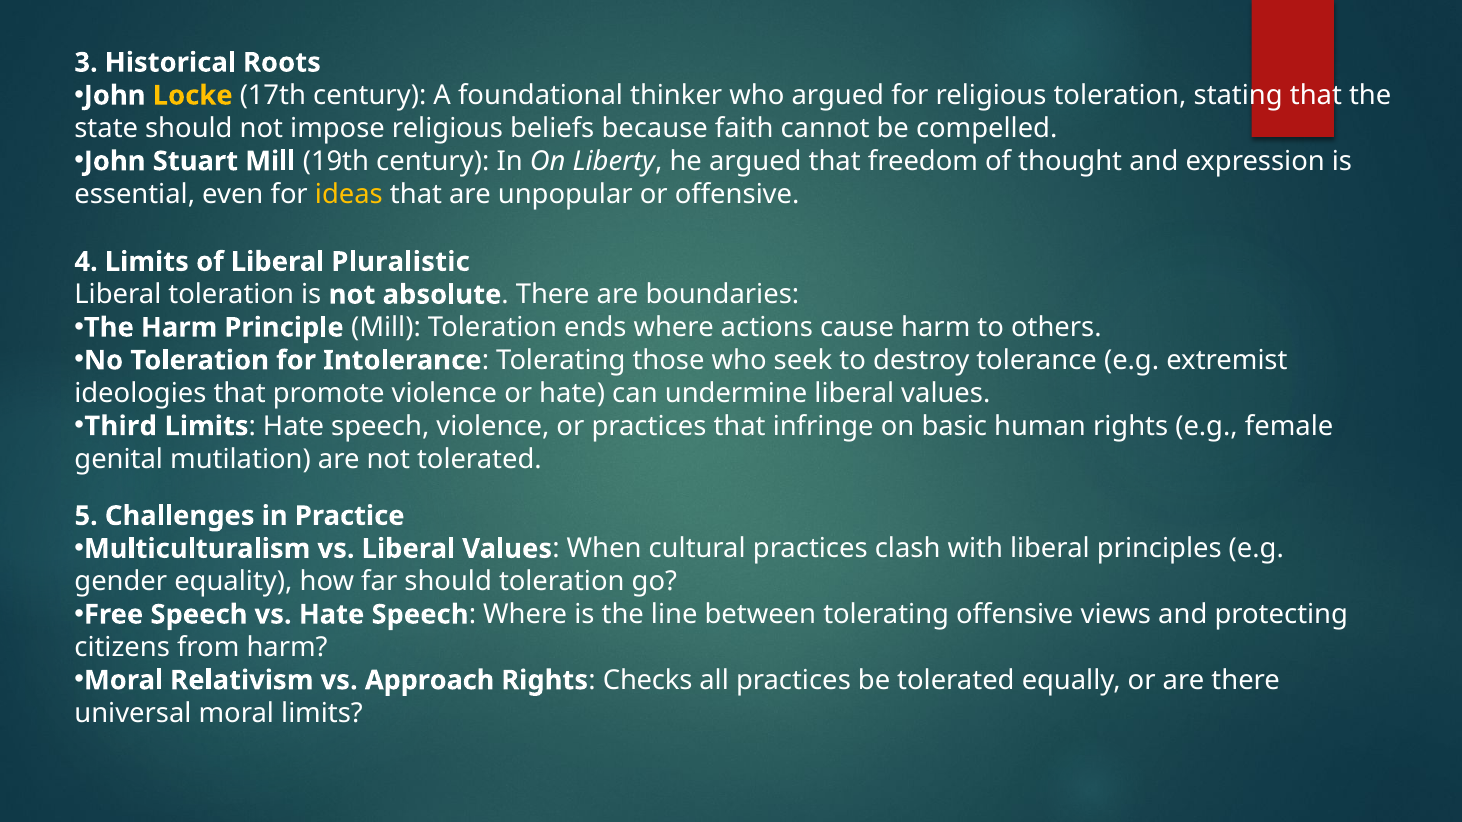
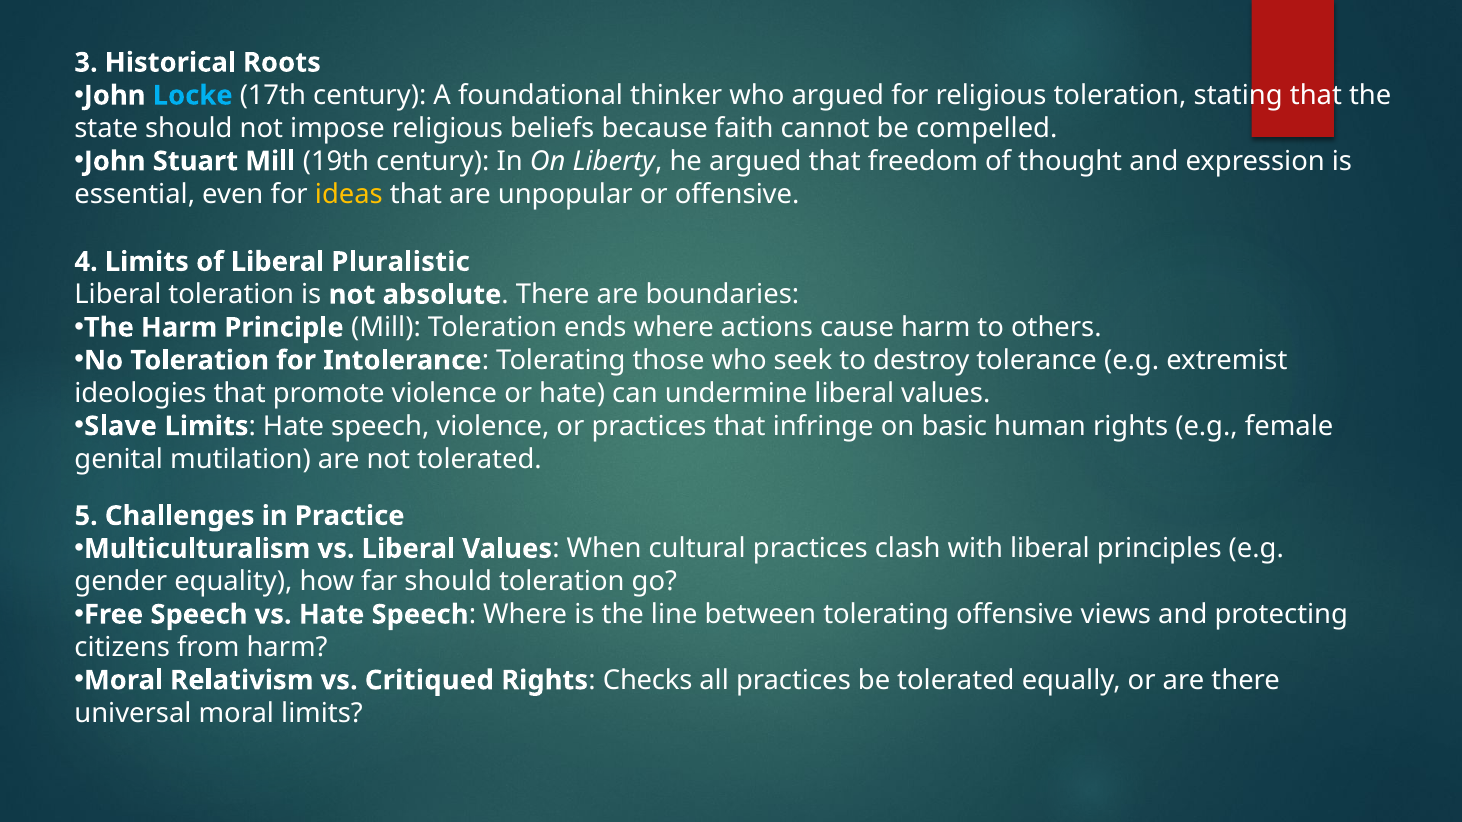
Locke colour: yellow -> light blue
Third: Third -> Slave
Approach: Approach -> Critiqued
